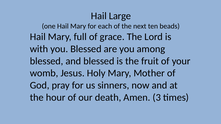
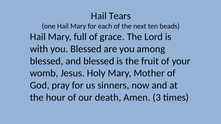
Large: Large -> Tears
